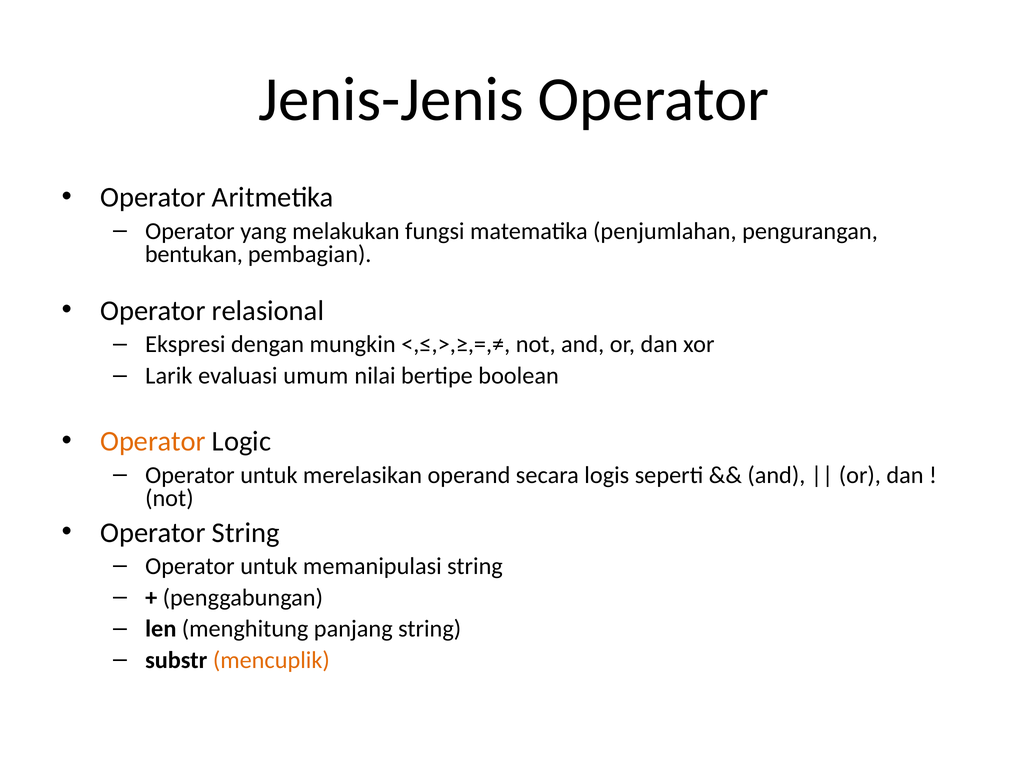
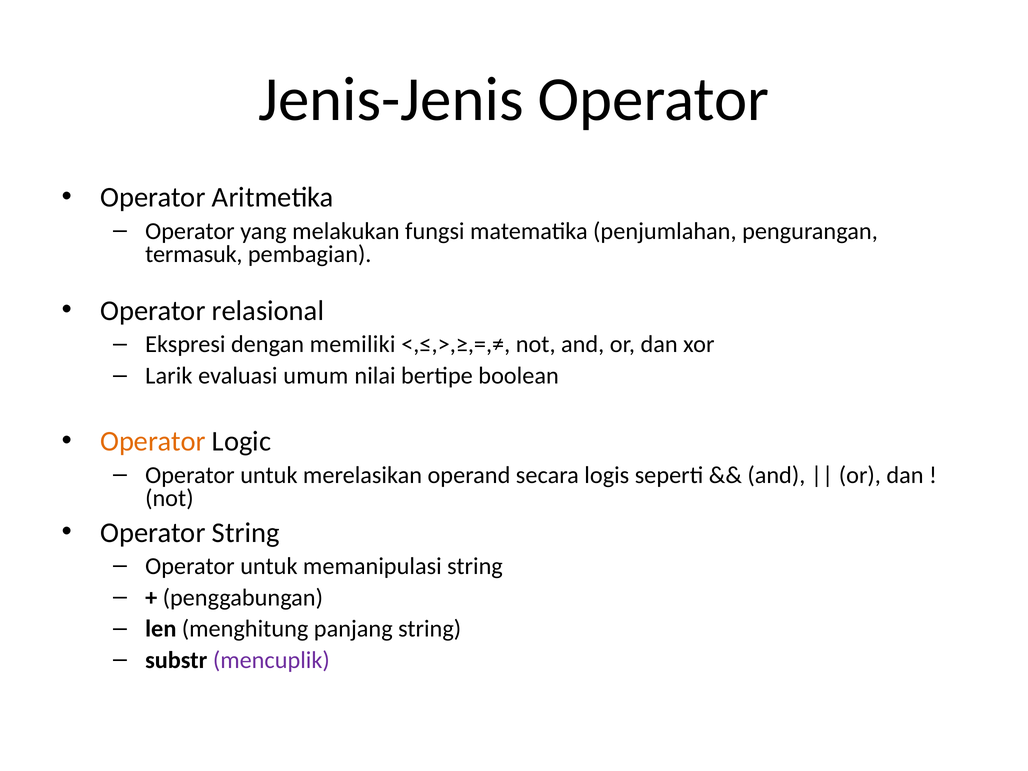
bentukan: bentukan -> termasuk
mungkin: mungkin -> memiliki
mencuplik colour: orange -> purple
